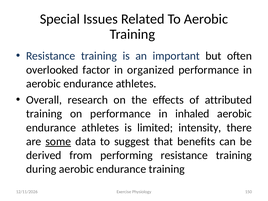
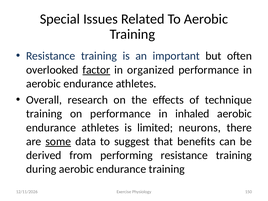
factor underline: none -> present
attributed: attributed -> technique
intensity: intensity -> neurons
